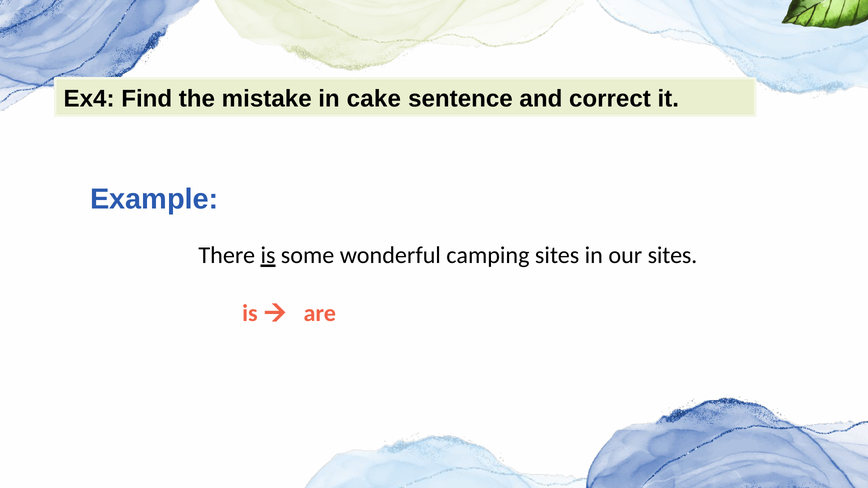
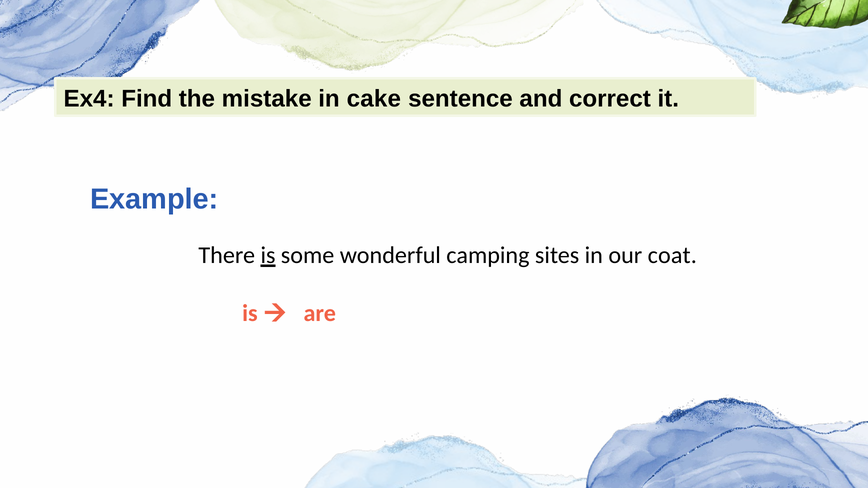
our sites: sites -> coat
